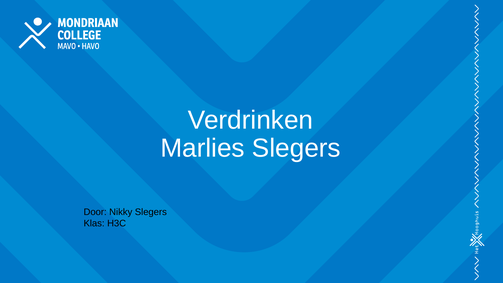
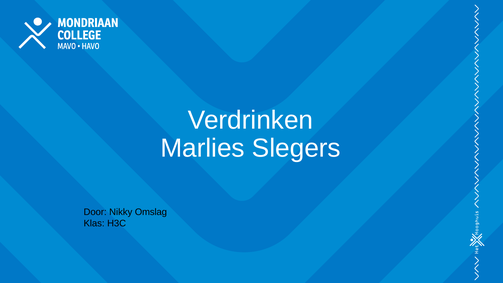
Nikky Slegers: Slegers -> Omslag
